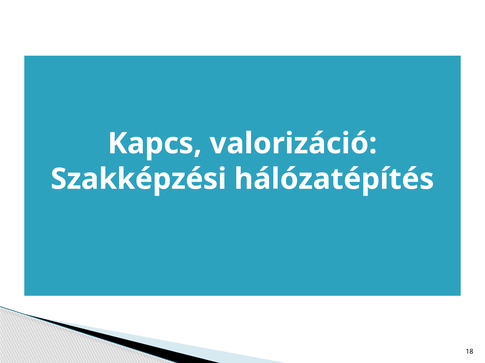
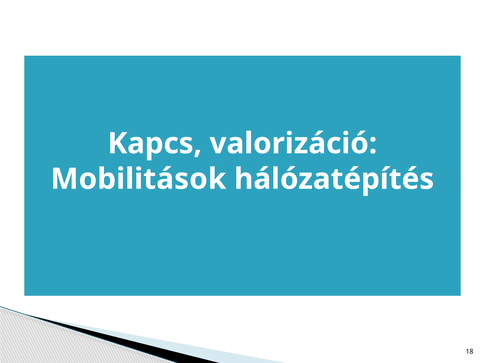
Szakképzési: Szakképzési -> Mobilitások
